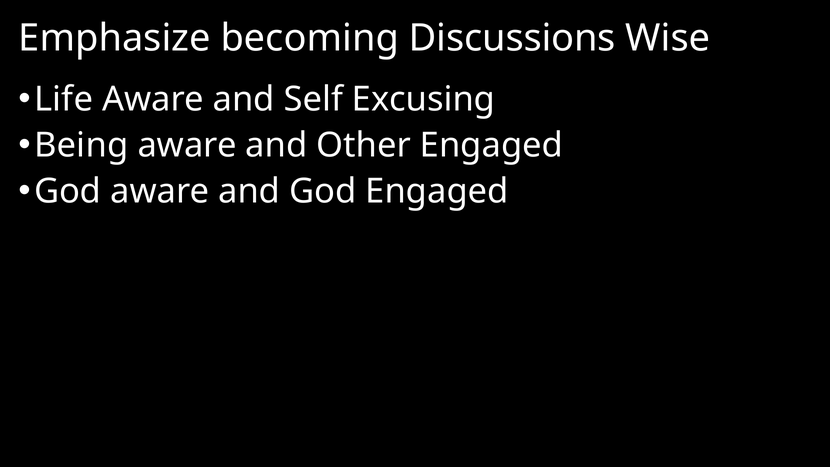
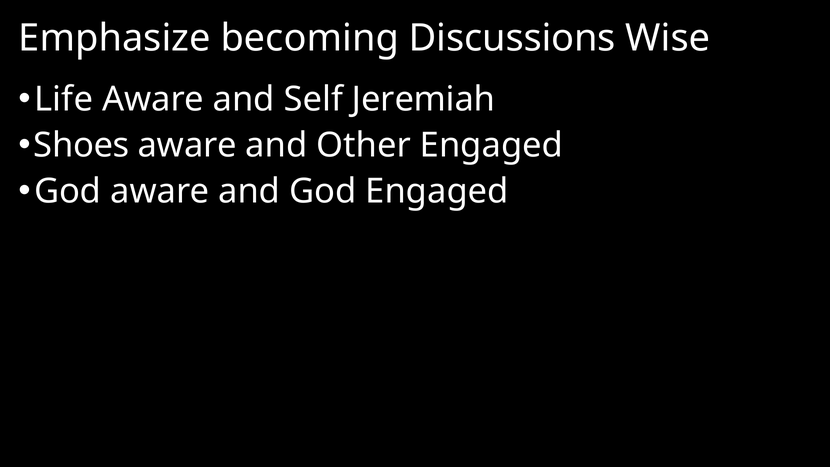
Excusing: Excusing -> Jeremiah
Being: Being -> Shoes
